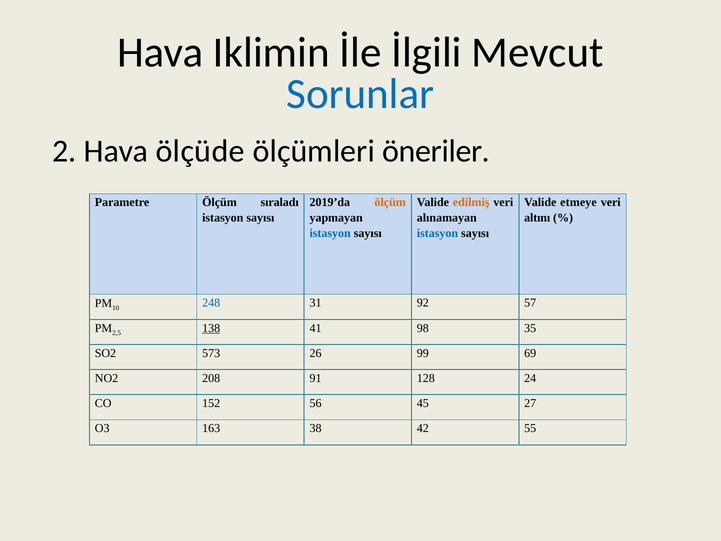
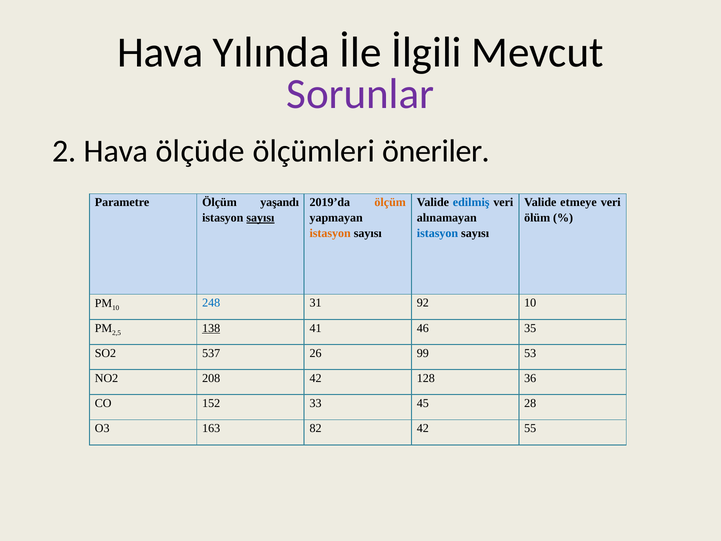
Iklimin: Iklimin -> Yılında
Sorunlar colour: blue -> purple
sıraladı: sıraladı -> yaşandı
edilmiş colour: orange -> blue
sayısı at (260, 218) underline: none -> present
altını: altını -> ölüm
istasyon at (330, 233) colour: blue -> orange
92 57: 57 -> 10
98: 98 -> 46
573: 573 -> 537
69: 69 -> 53
208 91: 91 -> 42
24: 24 -> 36
56: 56 -> 33
27: 27 -> 28
38: 38 -> 82
